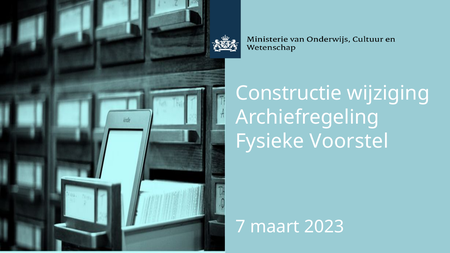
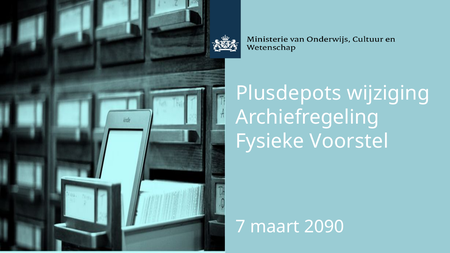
Constructie: Constructie -> Plusdepots
2023: 2023 -> 2090
